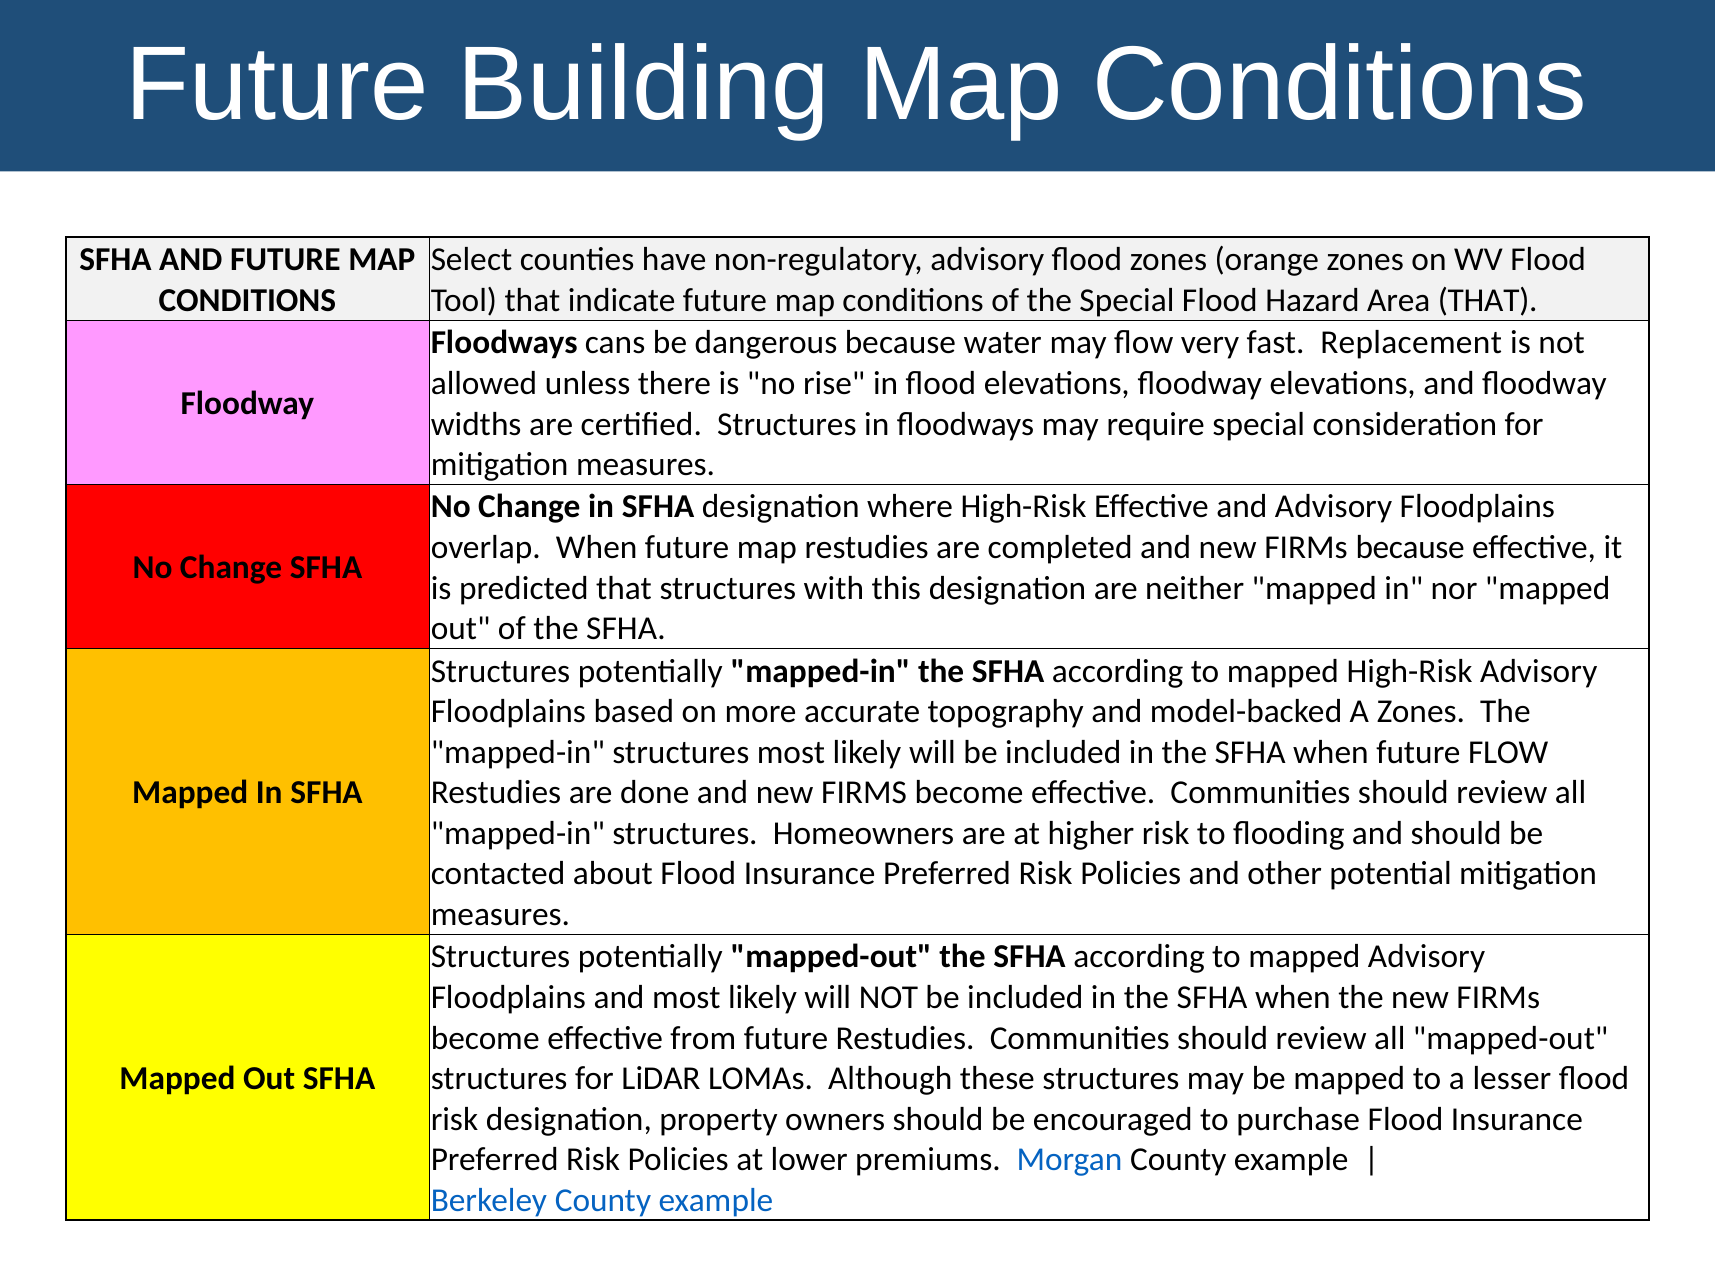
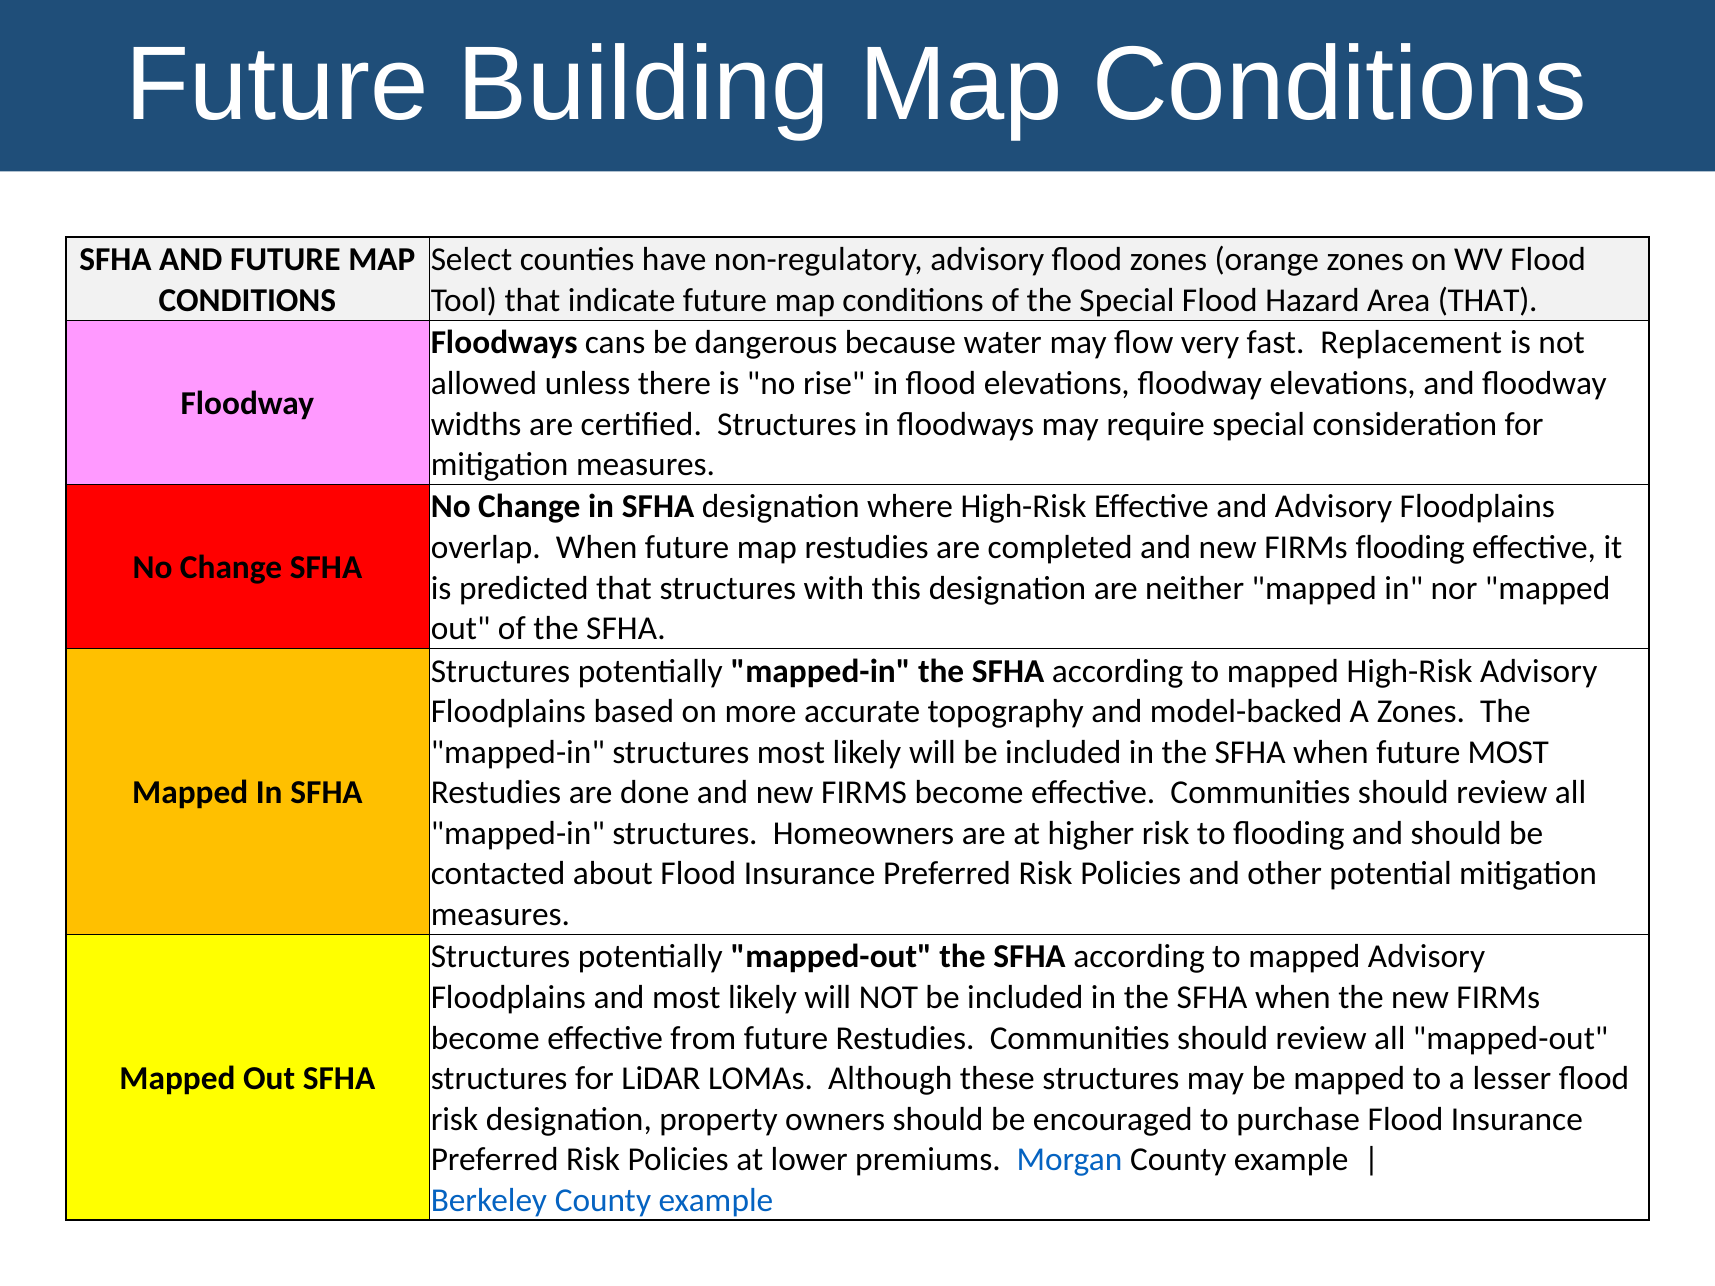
FIRMs because: because -> flooding
future FLOW: FLOW -> MOST
